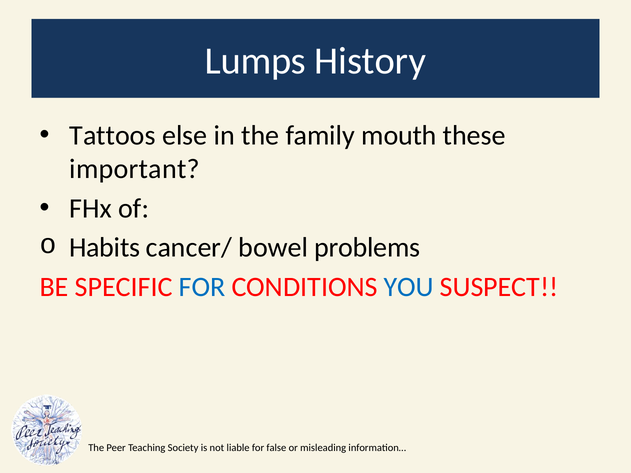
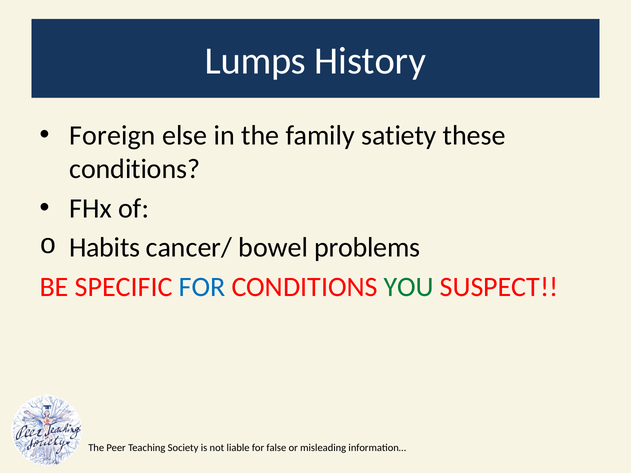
Tattoos: Tattoos -> Foreign
mouth: mouth -> satiety
important at (135, 169): important -> conditions
YOU colour: blue -> green
